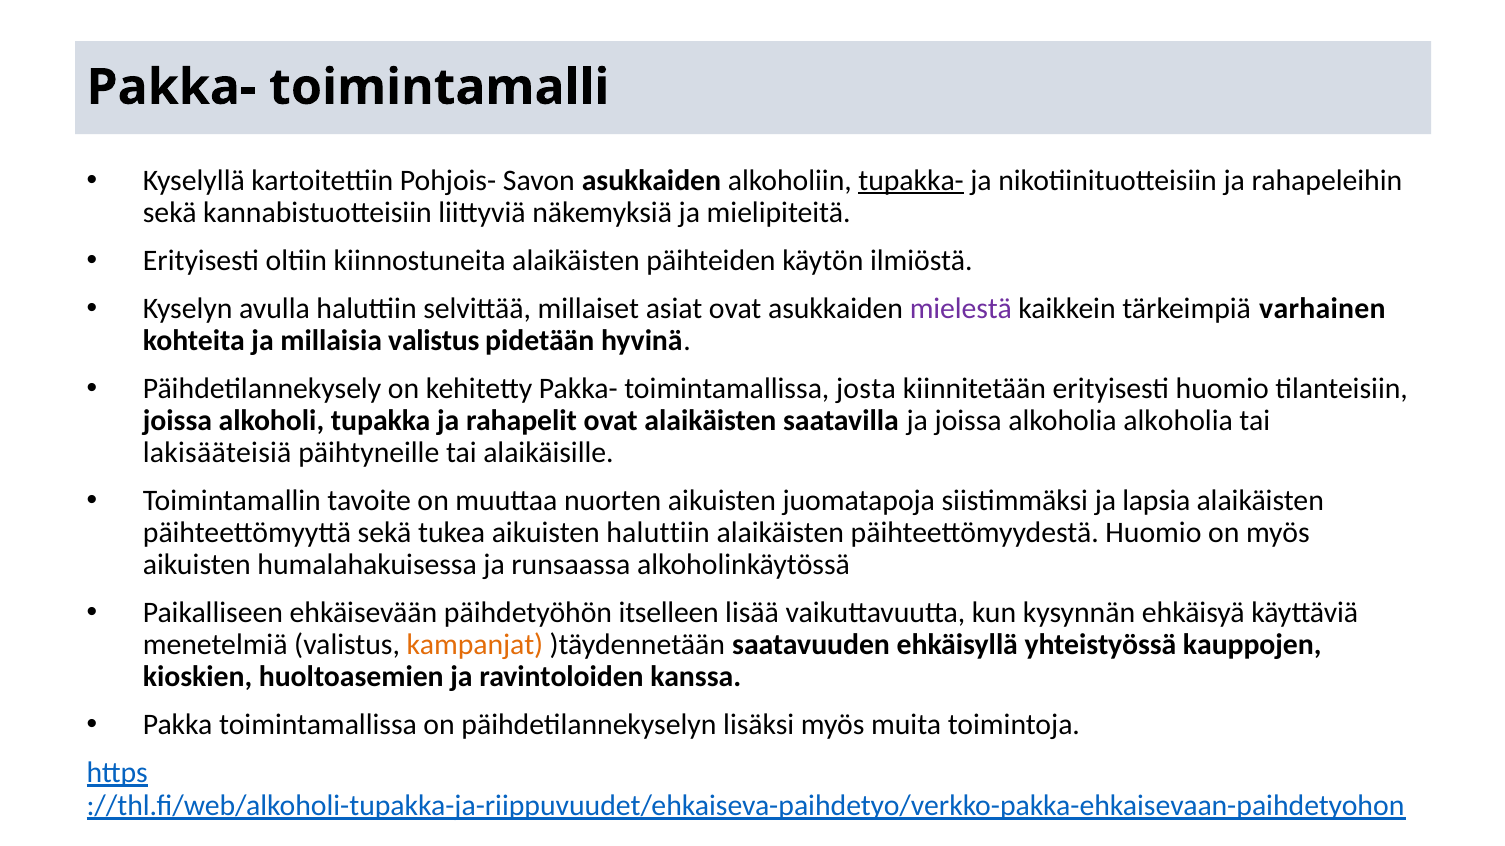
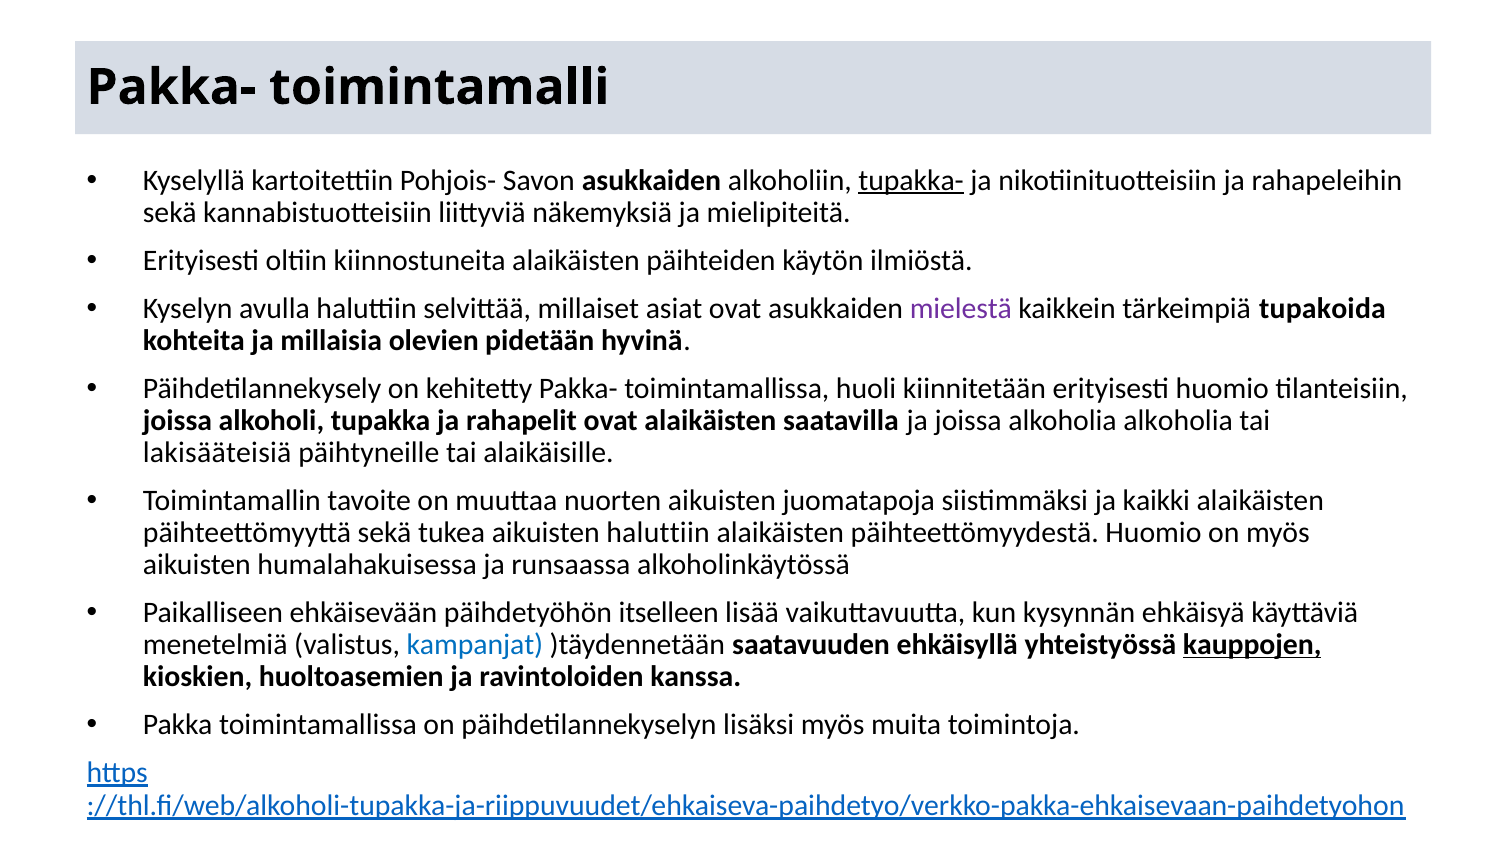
varhainen: varhainen -> tupakoida
millaisia valistus: valistus -> olevien
josta: josta -> huoli
lapsia: lapsia -> kaikki
kampanjat colour: orange -> blue
kauppojen underline: none -> present
